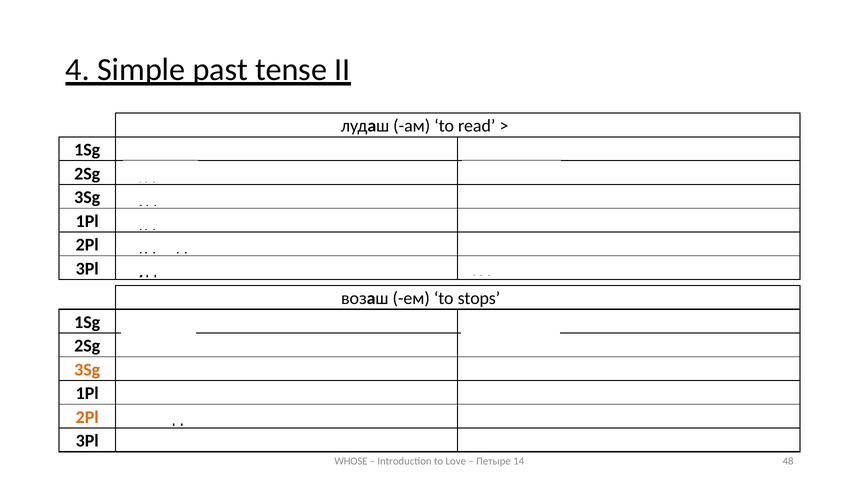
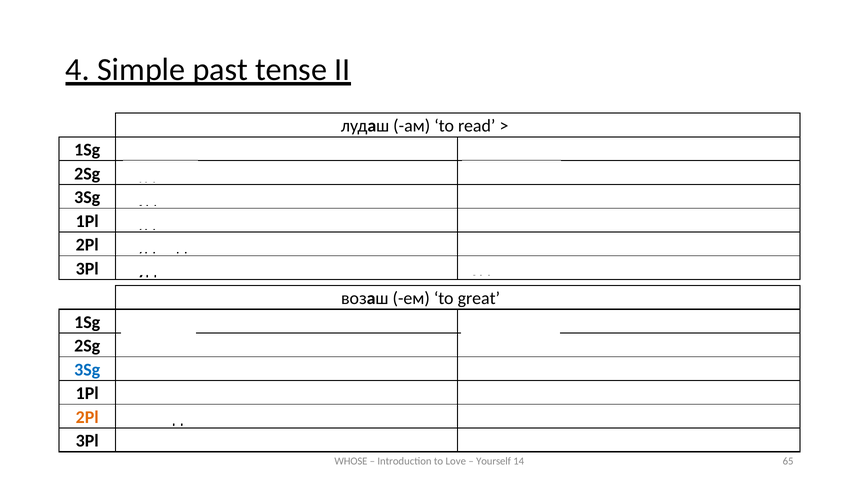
stops: stops -> great
3Sg at (87, 370) colour: orange -> blue
Петыре: Петыре -> Yourself
48: 48 -> 65
